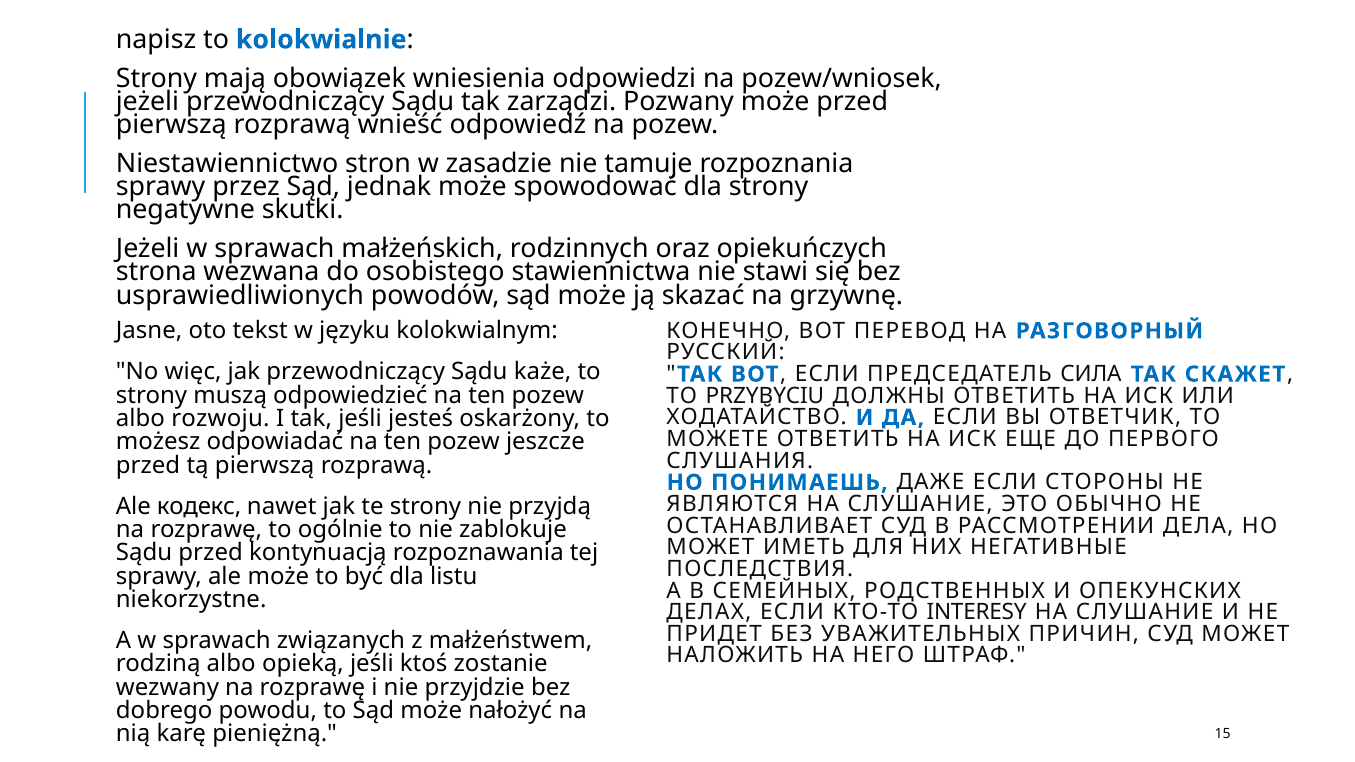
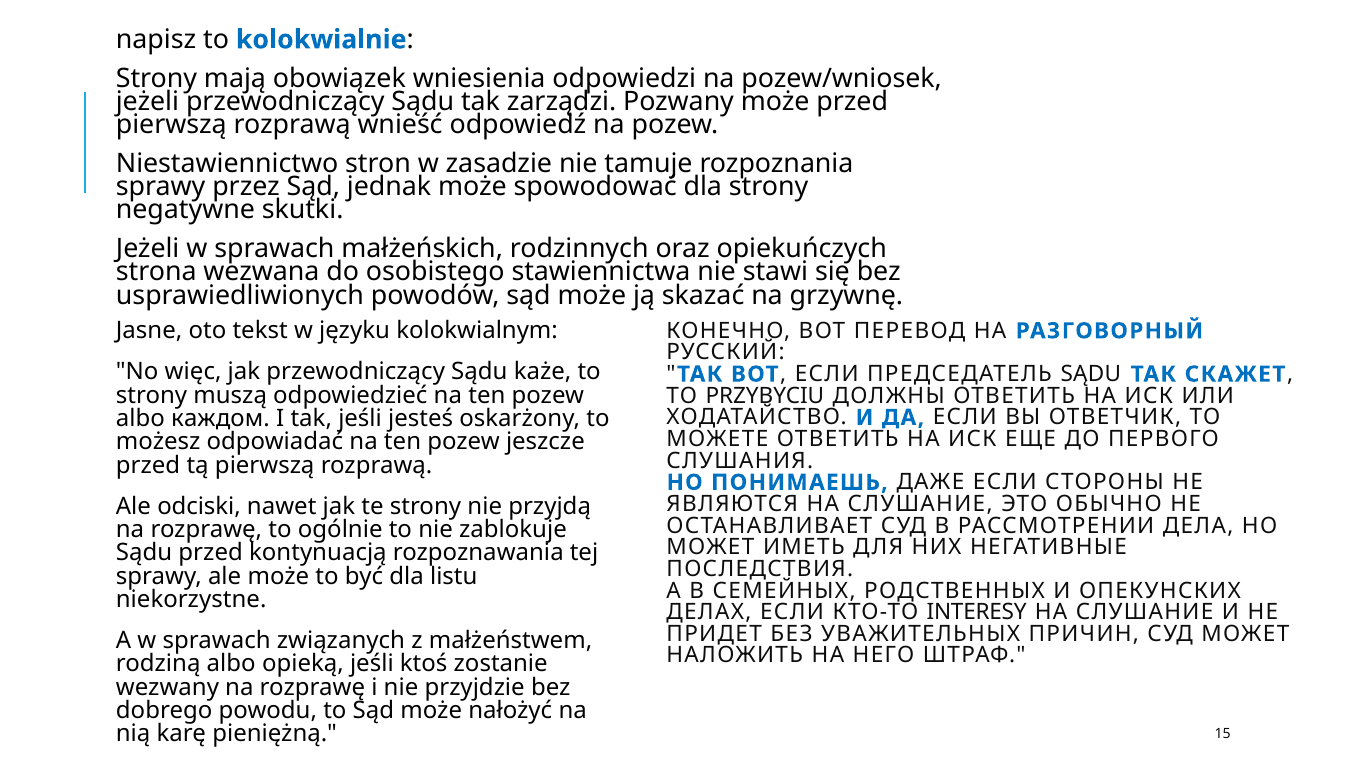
ПРЕДСЕДАТЕЛЬ СИЛА: СИЛА -> SĄDU
rozwoju: rozwoju -> каждом
кодекс: кодекс -> odciski
